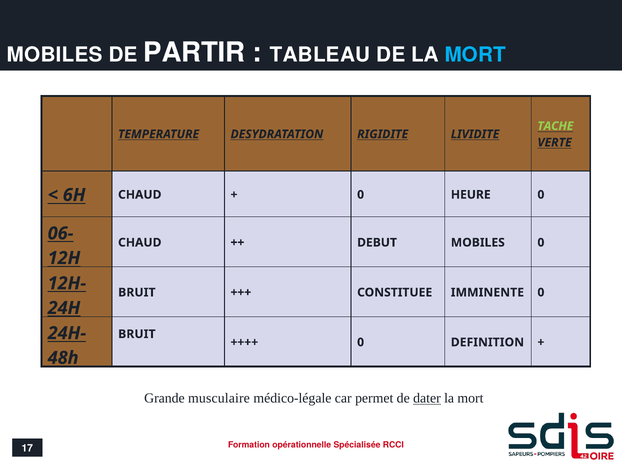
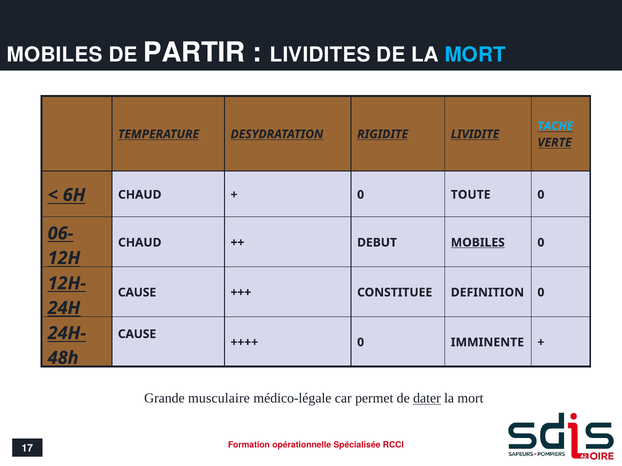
TABLEAU: TABLEAU -> LIVIDITES
TACHE colour: light green -> light blue
HEURE: HEURE -> TOUTE
MOBILES at (478, 243) underline: none -> present
BRUIT at (137, 293): BRUIT -> CAUSE
IMMINENTE: IMMINENTE -> DEFINITION
BRUIT at (137, 334): BRUIT -> CAUSE
DEFINITION: DEFINITION -> IMMINENTE
